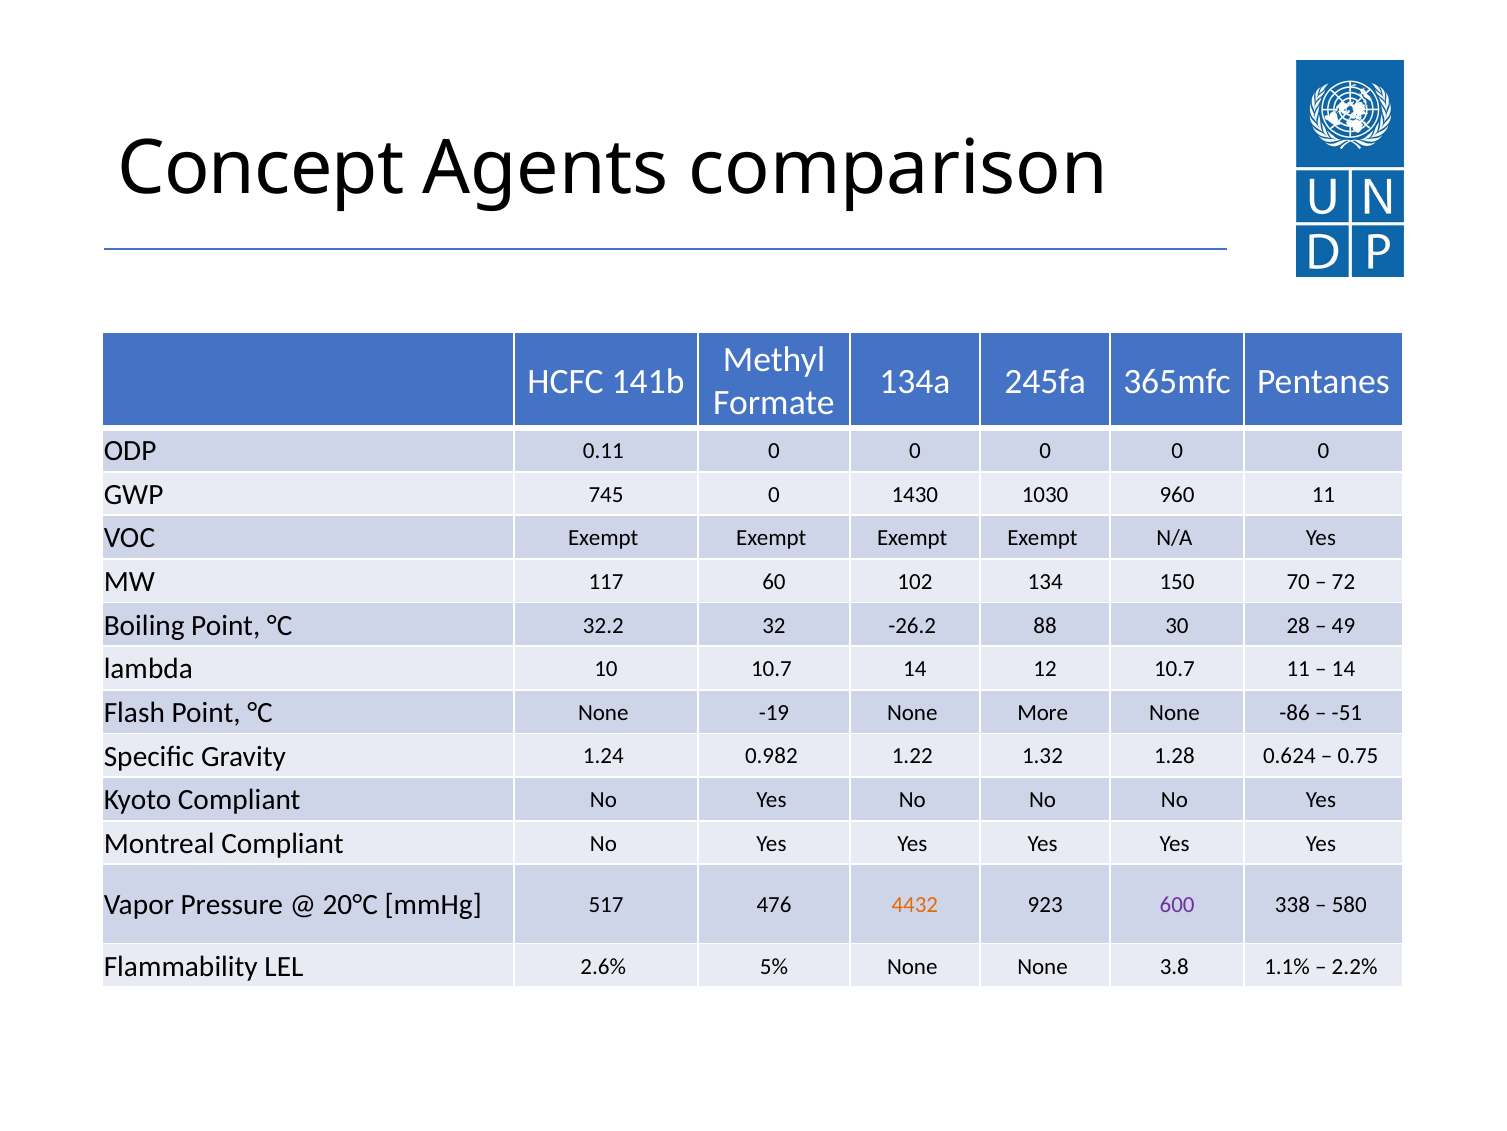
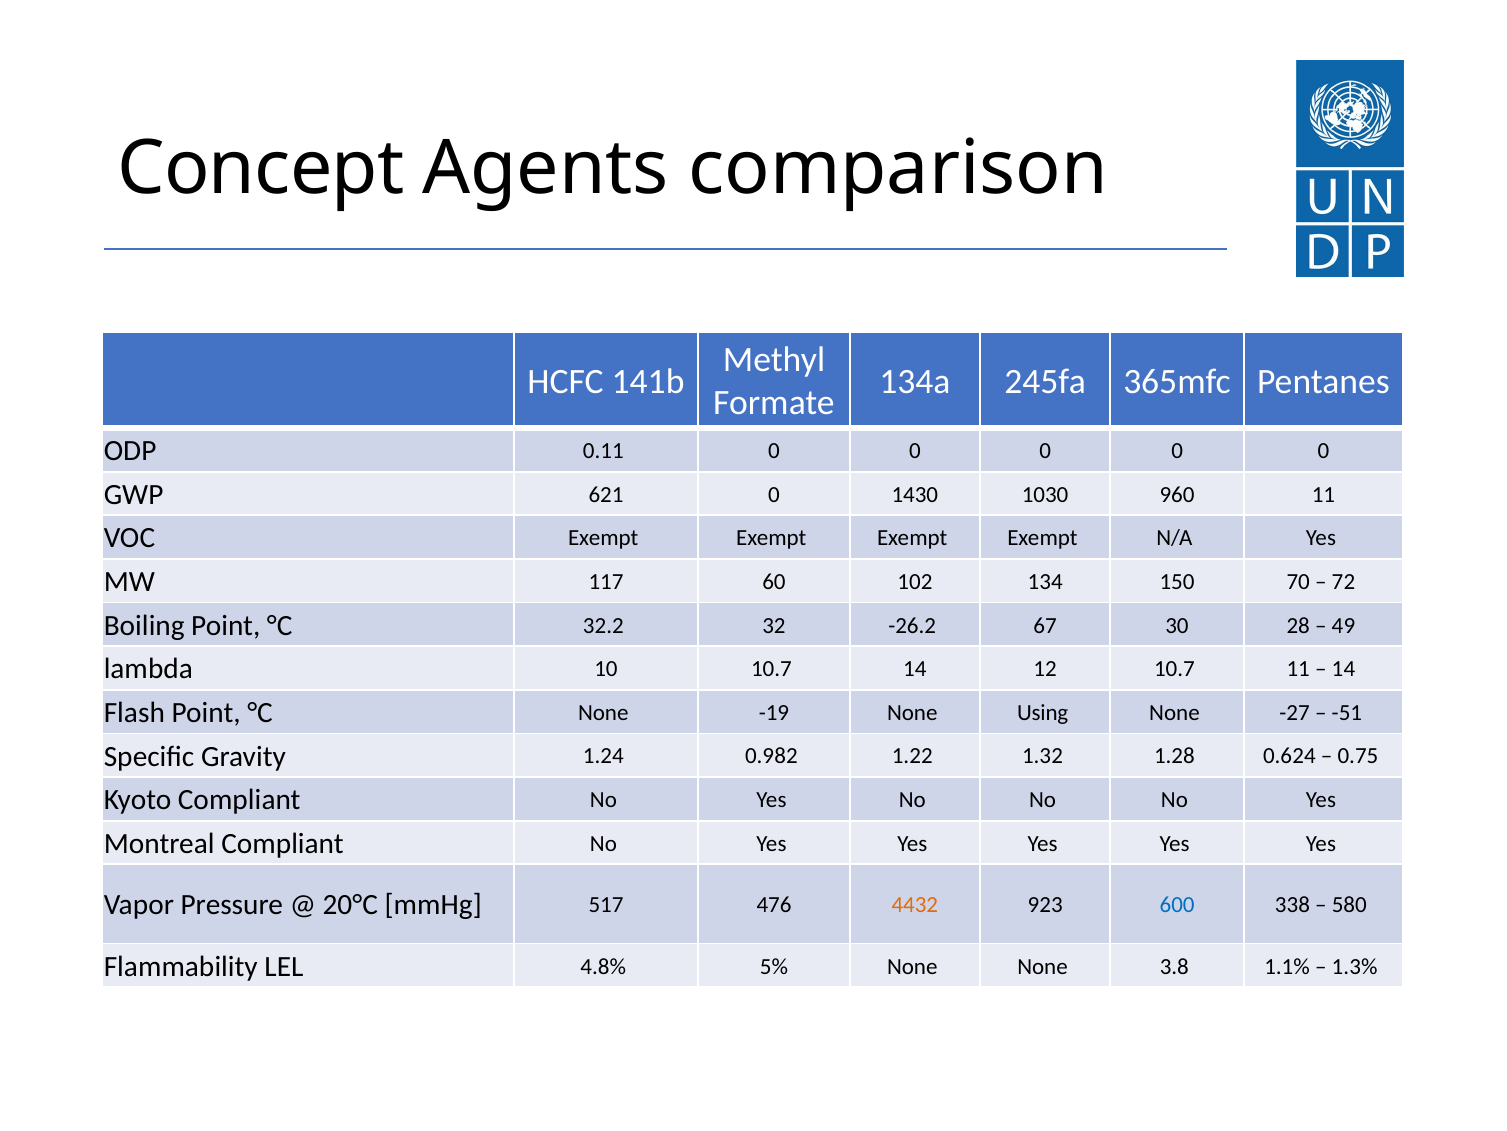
745: 745 -> 621
88: 88 -> 67
More: More -> Using
-86: -86 -> -27
600 colour: purple -> blue
2.6%: 2.6% -> 4.8%
2.2%: 2.2% -> 1.3%
